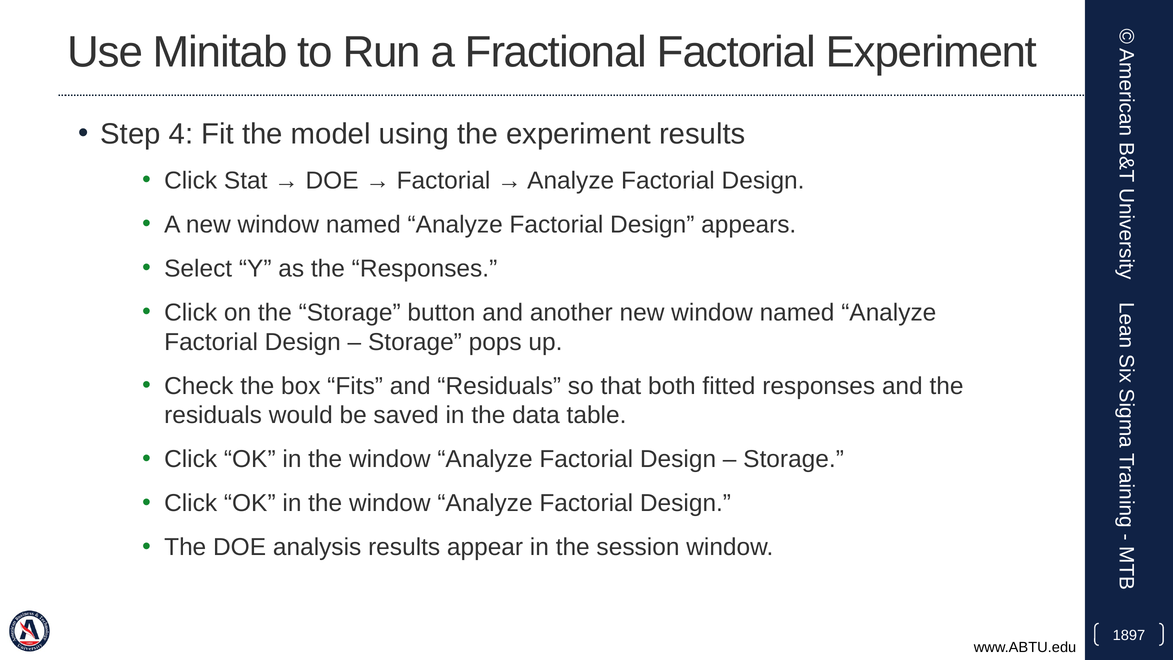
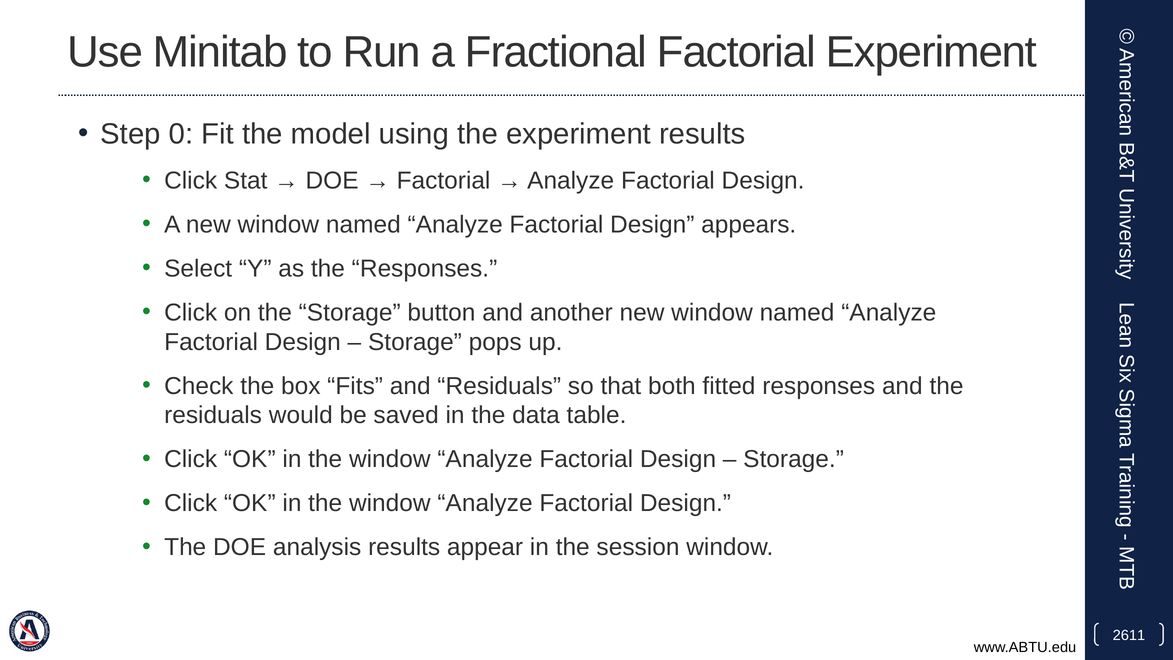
4: 4 -> 0
1897: 1897 -> 2611
